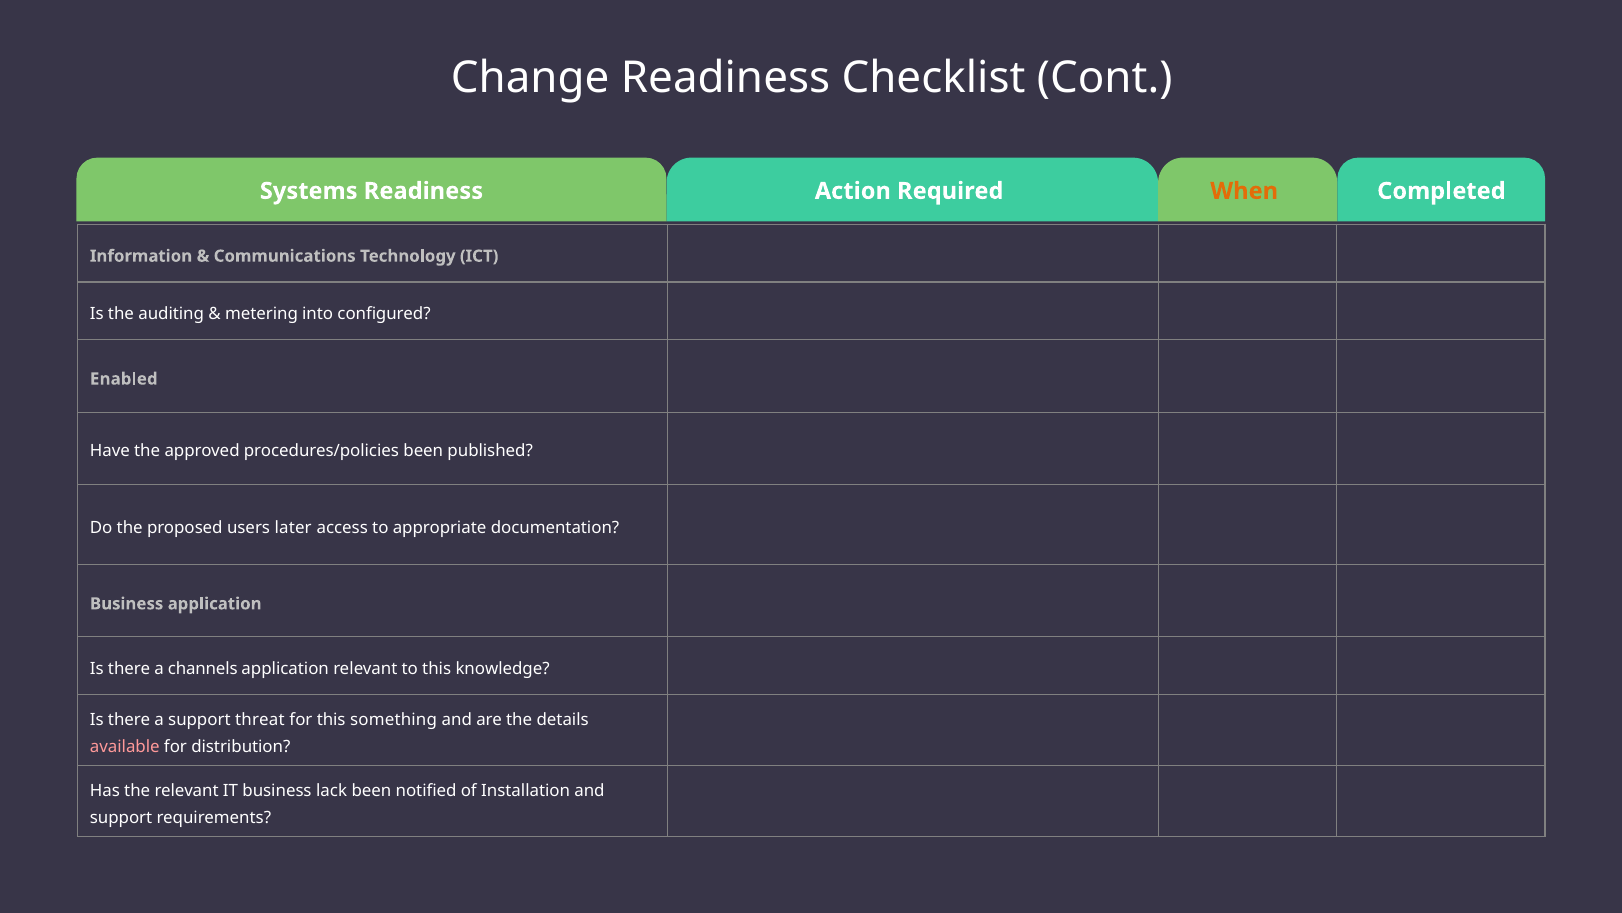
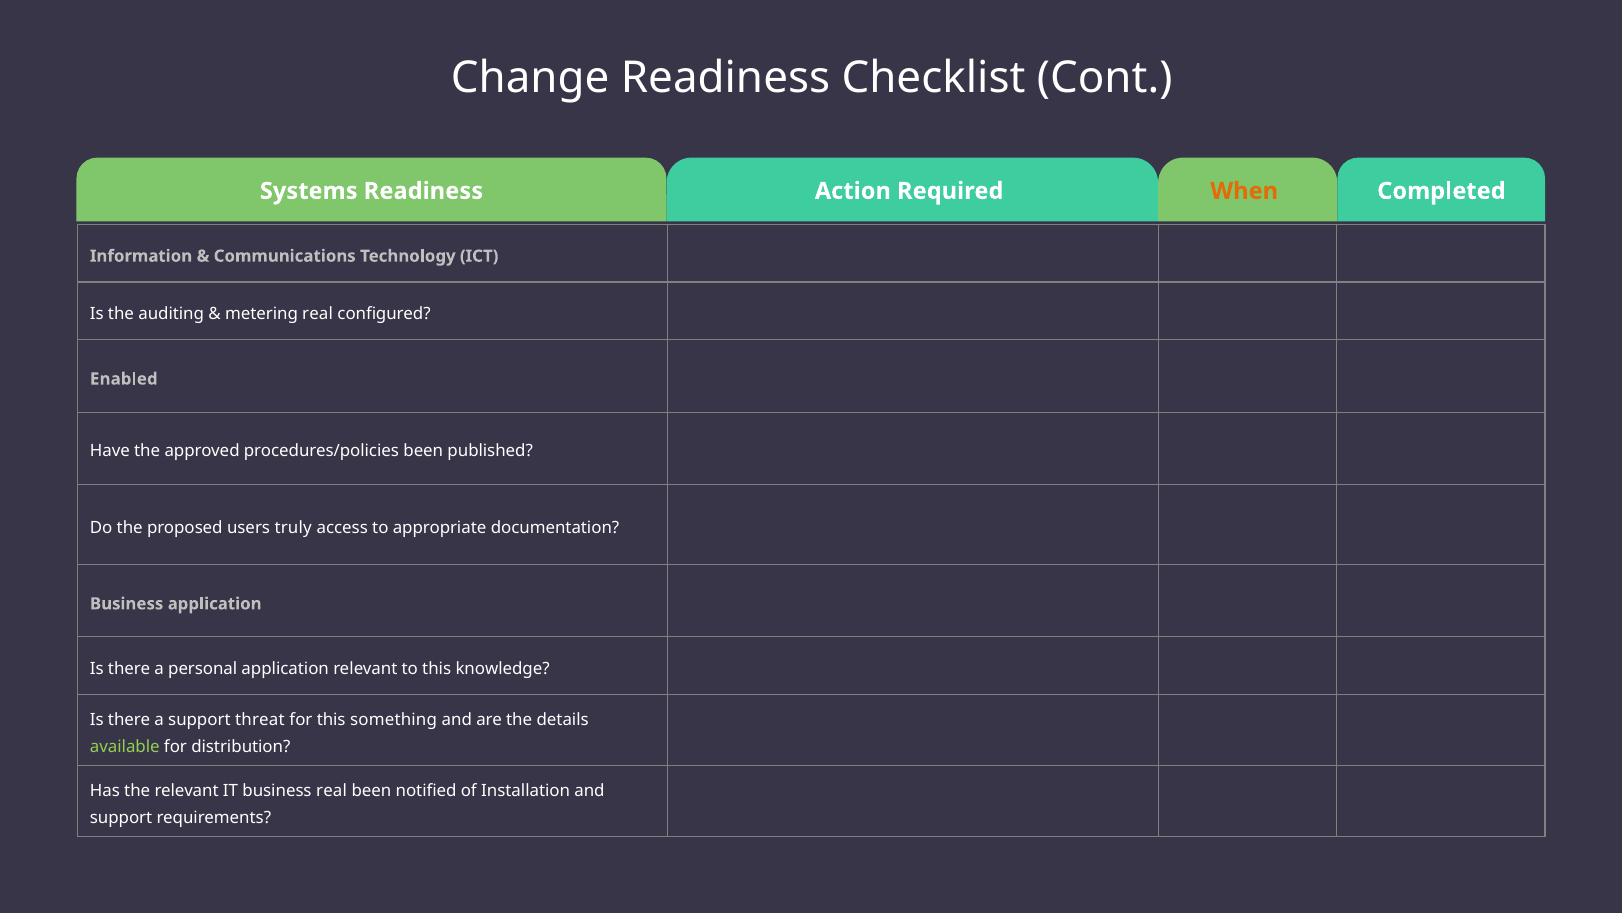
metering into: into -> real
later: later -> truly
channels: channels -> personal
available colour: pink -> light green
business lack: lack -> real
